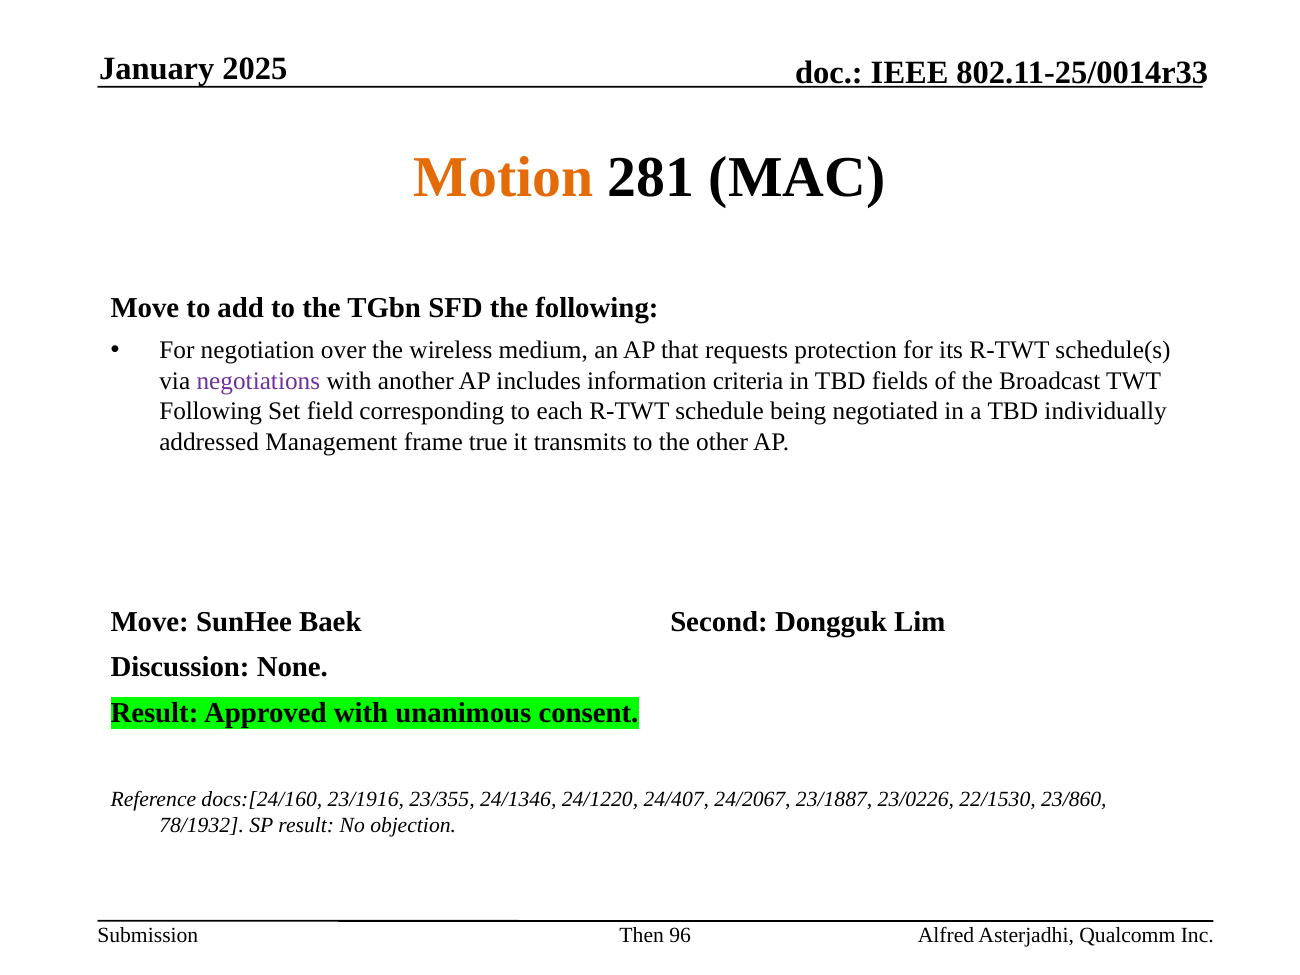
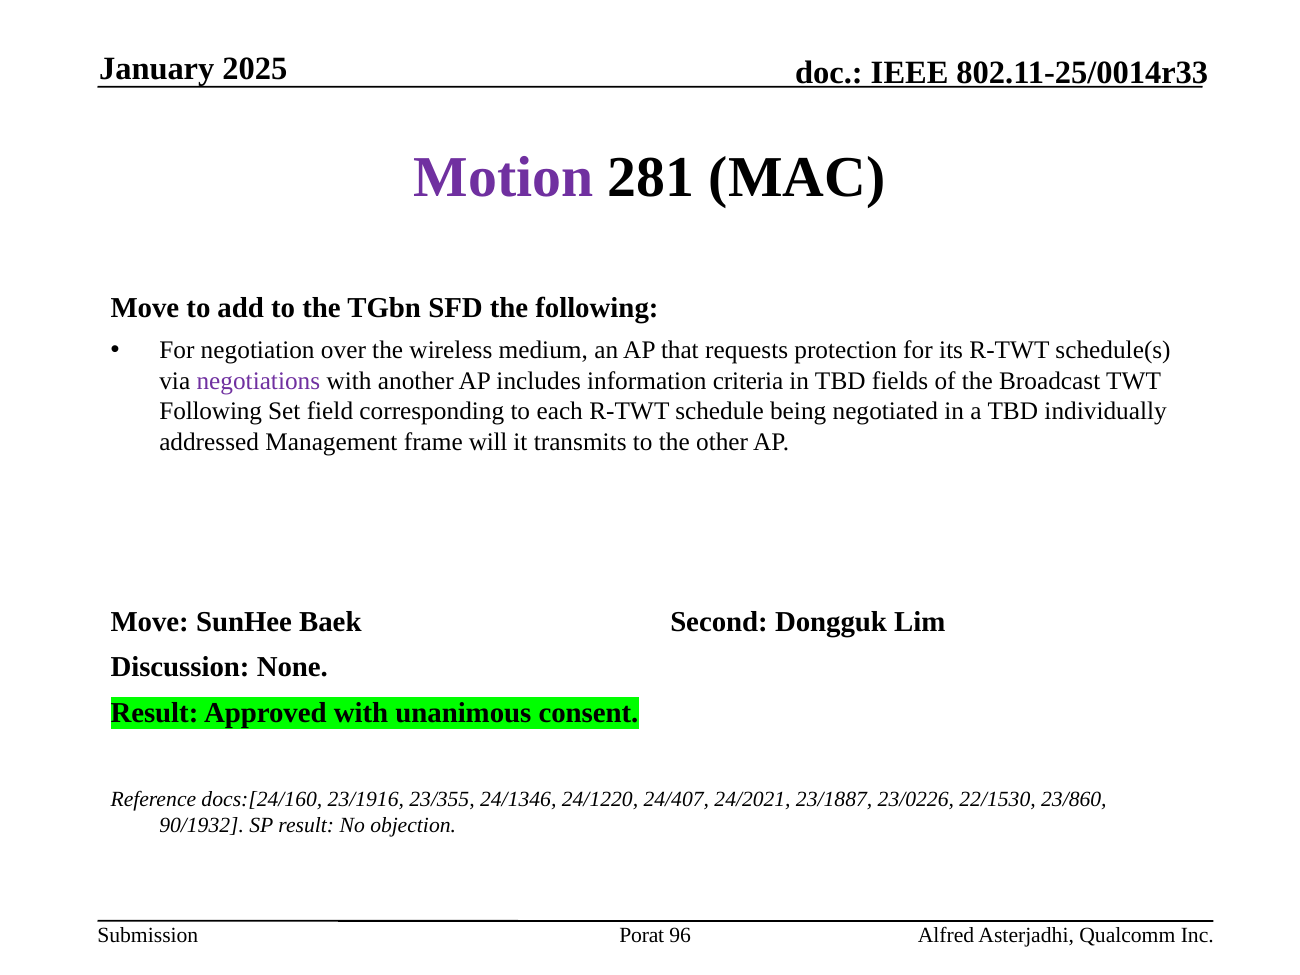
Motion colour: orange -> purple
true: true -> will
24/2067: 24/2067 -> 24/2021
78/1932: 78/1932 -> 90/1932
Then: Then -> Porat
